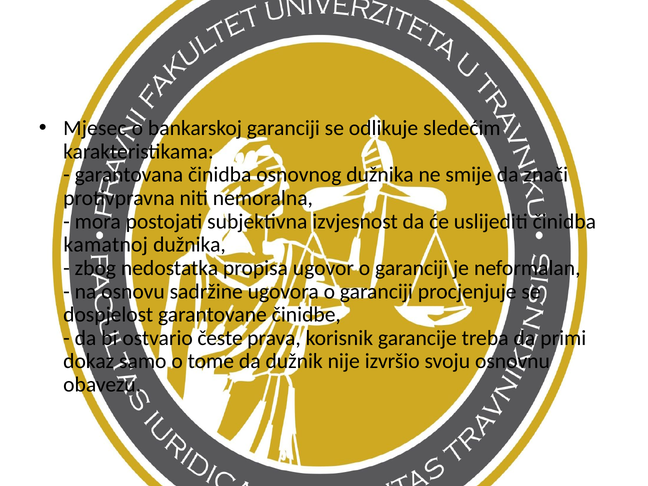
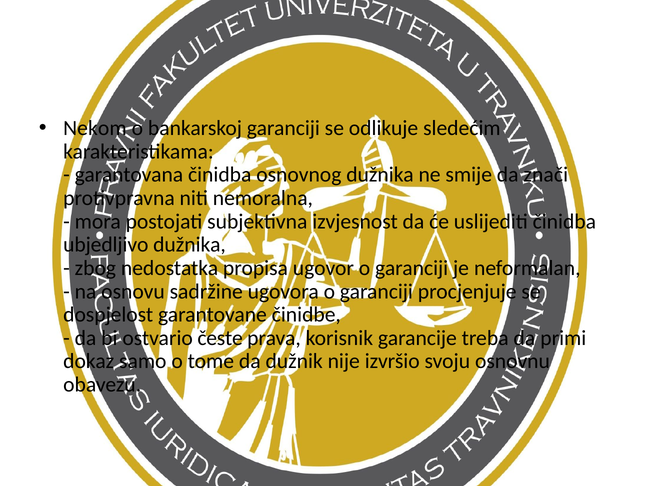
Mjesec: Mjesec -> Nekom
kamatnoj: kamatnoj -> ubjedljivo
